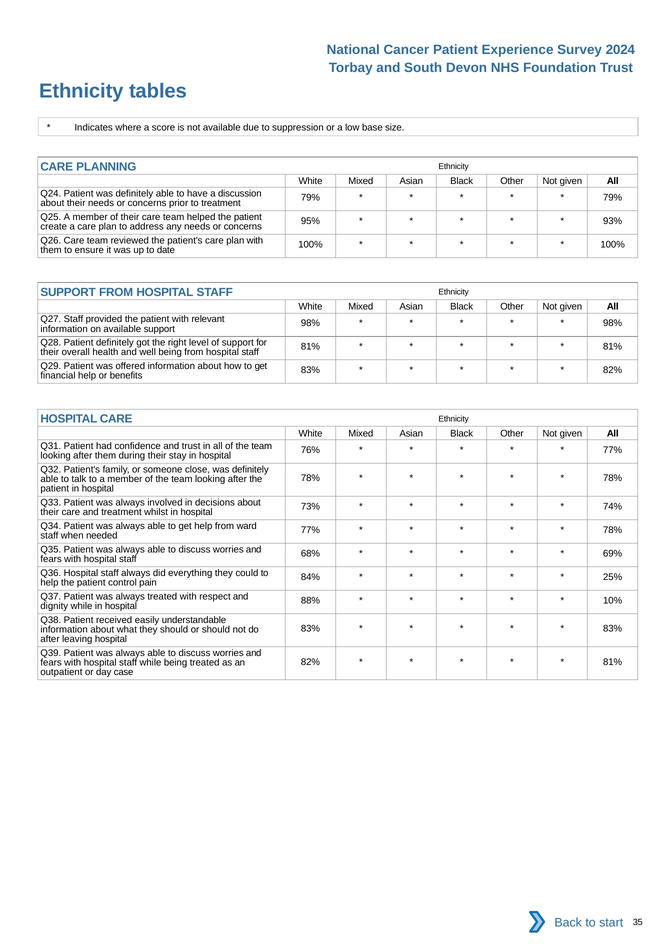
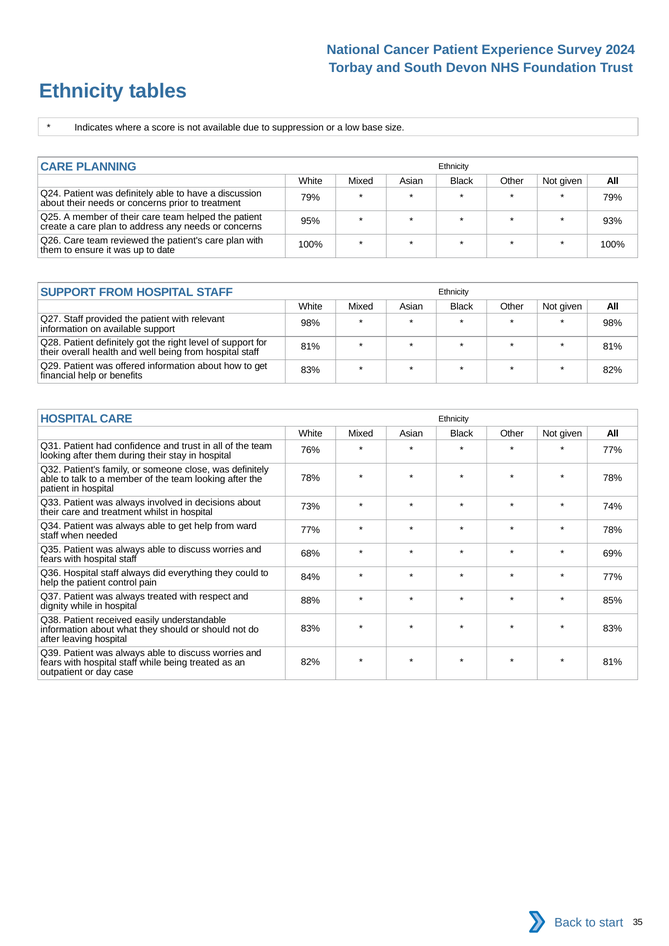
25% at (613, 577): 25% -> 77%
10%: 10% -> 85%
